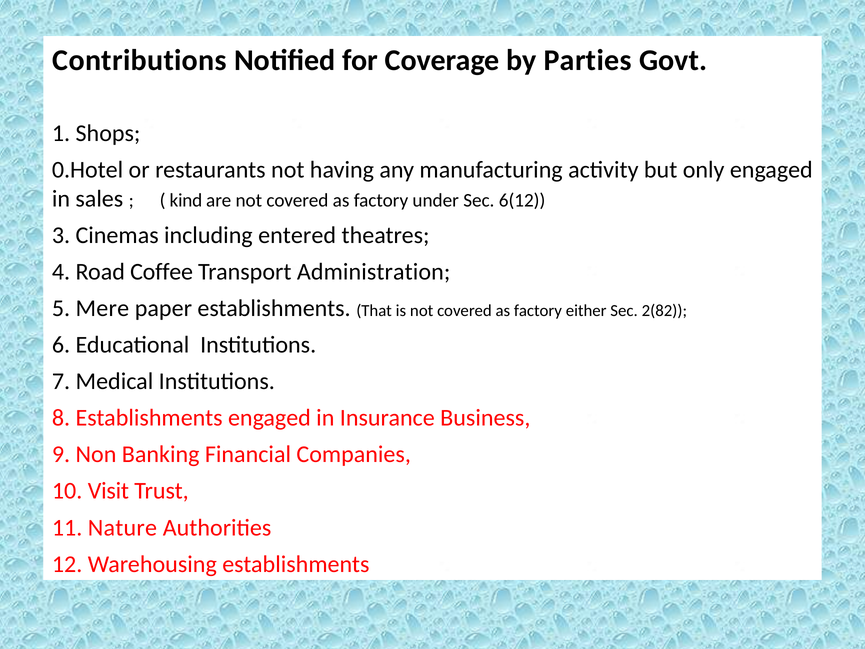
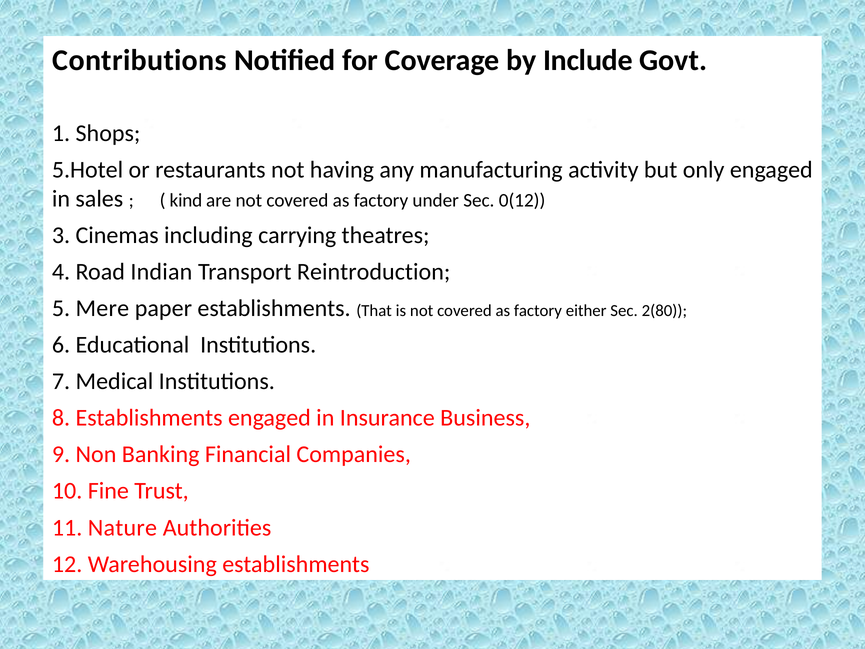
Parties: Parties -> Include
0.Hotel: 0.Hotel -> 5.Hotel
6(12: 6(12 -> 0(12
entered: entered -> carrying
Coffee: Coffee -> Indian
Administration: Administration -> Reintroduction
2(82: 2(82 -> 2(80
Visit: Visit -> Fine
